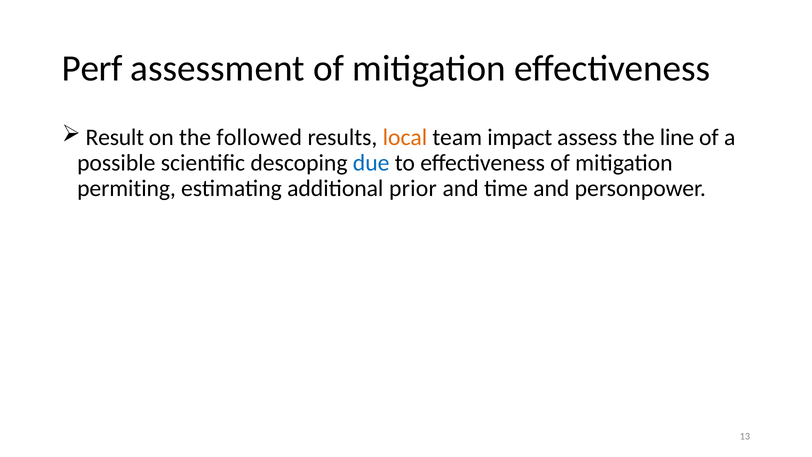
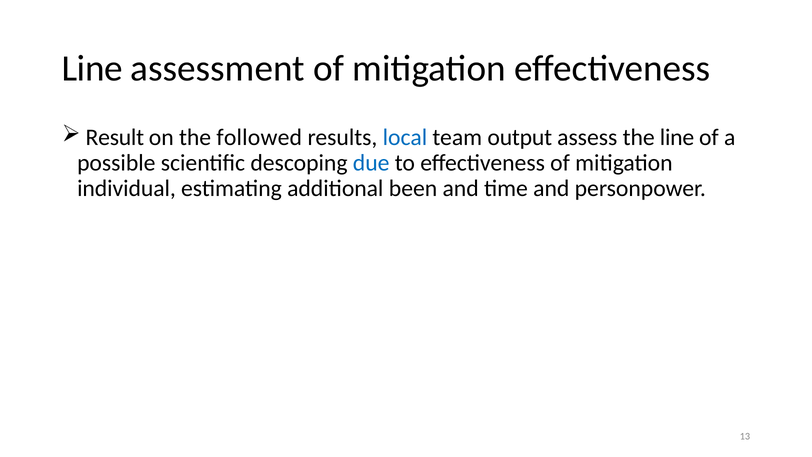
Perf at (92, 68): Perf -> Line
local colour: orange -> blue
impact: impact -> output
permiting: permiting -> individual
prior: prior -> been
